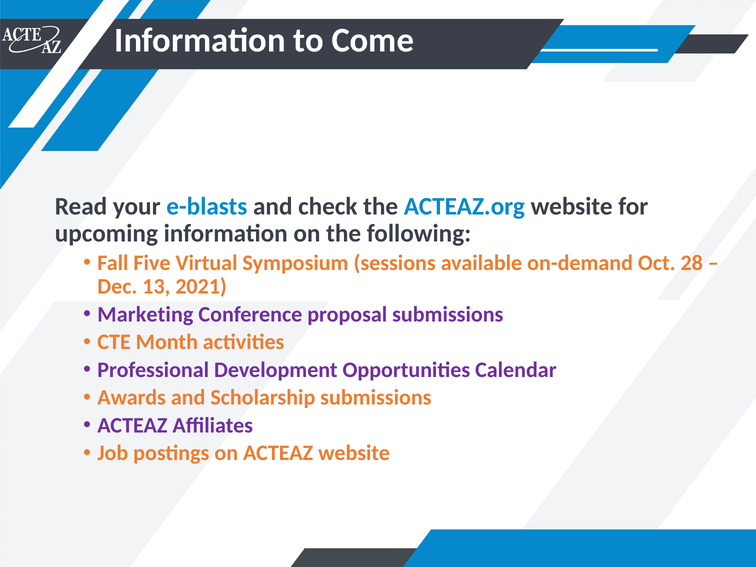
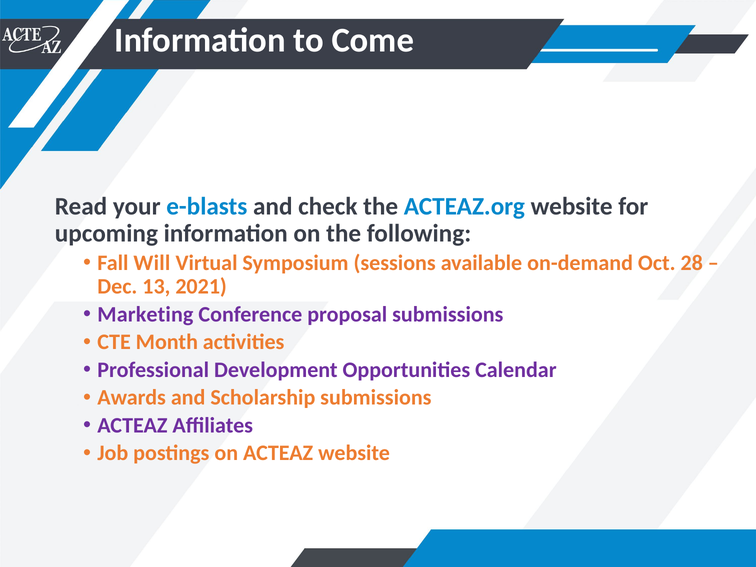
Five: Five -> Will
